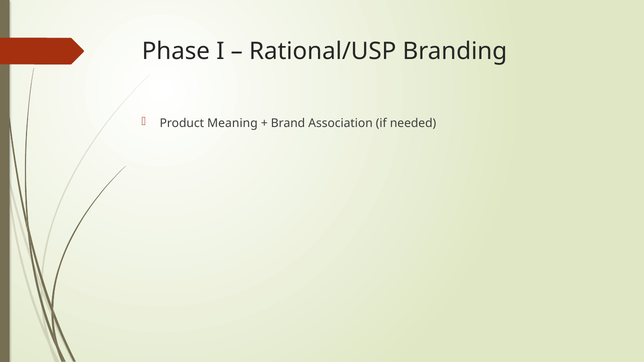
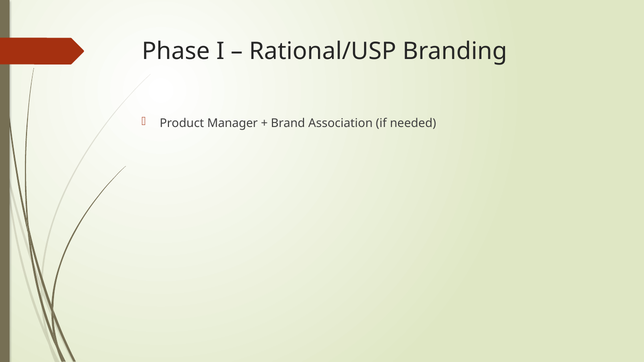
Meaning: Meaning -> Manager
